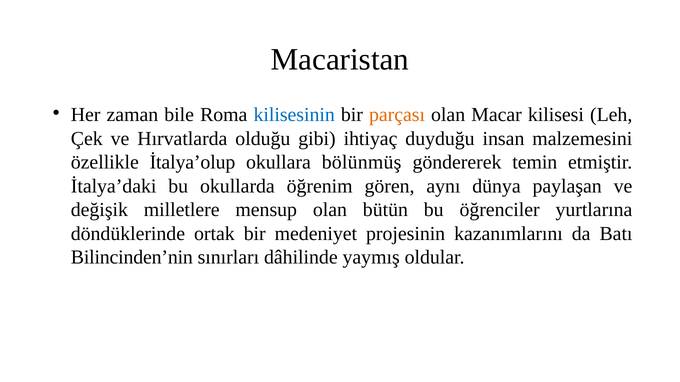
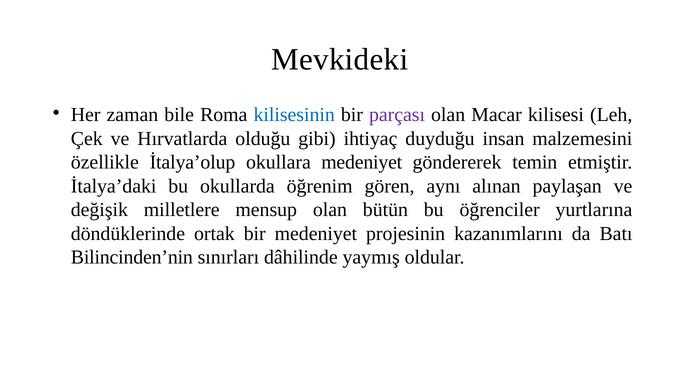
Macaristan: Macaristan -> Mevkideki
parçası colour: orange -> purple
okullara bölünmüş: bölünmüş -> medeniyet
dünya: dünya -> alınan
